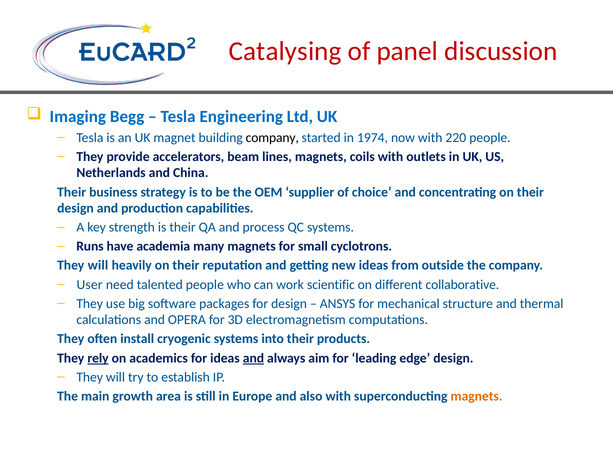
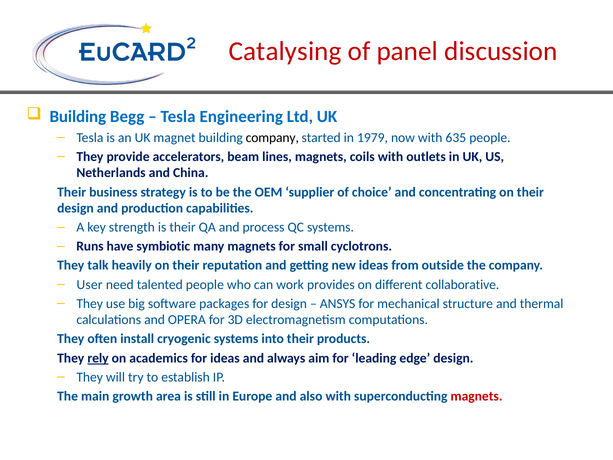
Imaging at (78, 117): Imaging -> Building
1974: 1974 -> 1979
220: 220 -> 635
academia: academia -> symbiotic
will at (98, 265): will -> talk
scientific: scientific -> provides
and at (253, 358) underline: present -> none
magnets at (477, 396) colour: orange -> red
